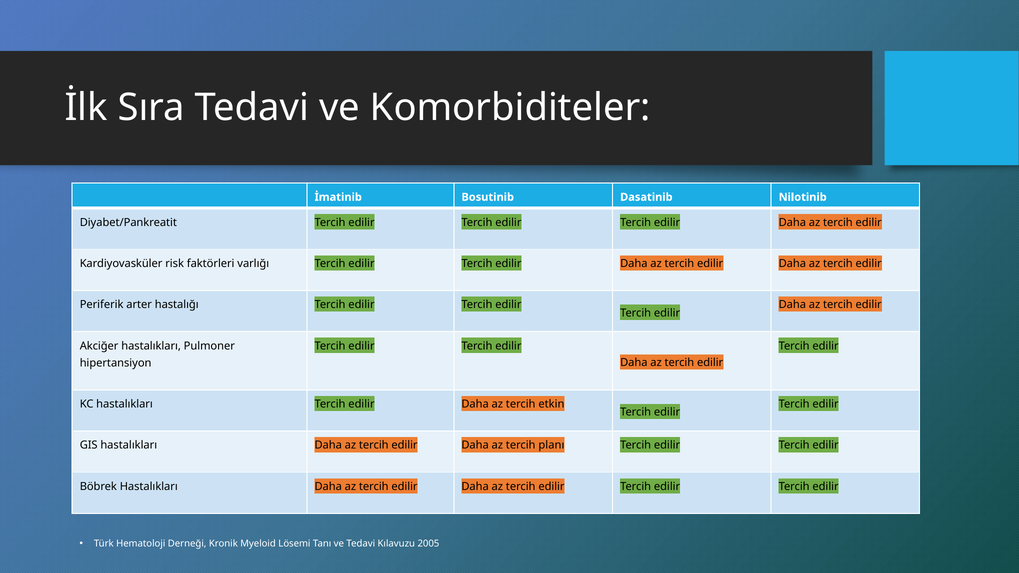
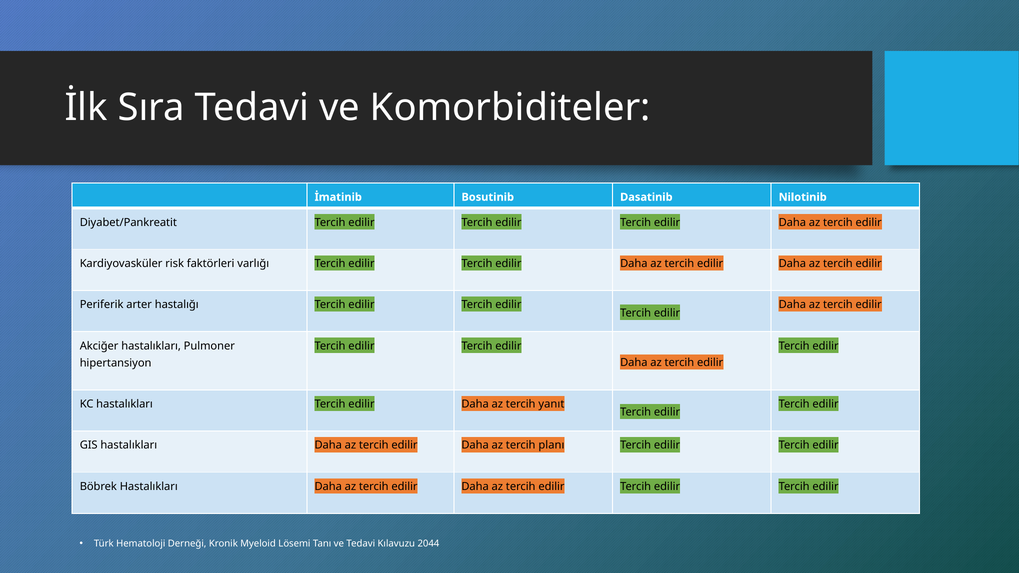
etkin: etkin -> yanıt
2005: 2005 -> 2044
